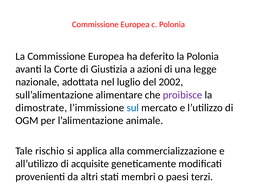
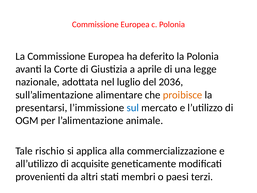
azioni: azioni -> aprile
2002: 2002 -> 2036
proibisce colour: purple -> orange
dimostrate: dimostrate -> presentarsi
